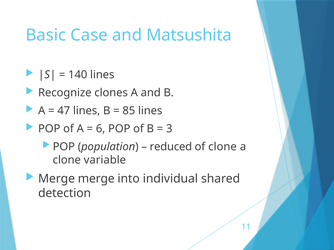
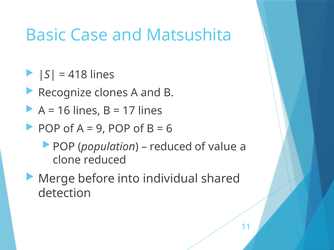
140: 140 -> 418
47: 47 -> 16
85: 85 -> 17
6: 6 -> 9
3: 3 -> 6
of clone: clone -> value
clone variable: variable -> reduced
Merge merge: merge -> before
